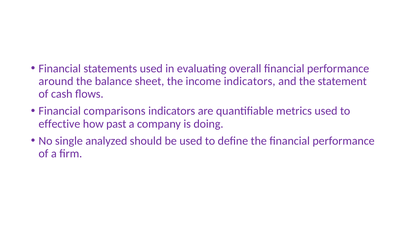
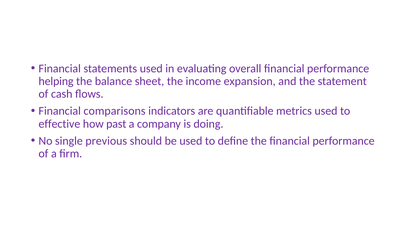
around: around -> helping
income indicators: indicators -> expansion
analyzed: analyzed -> previous
